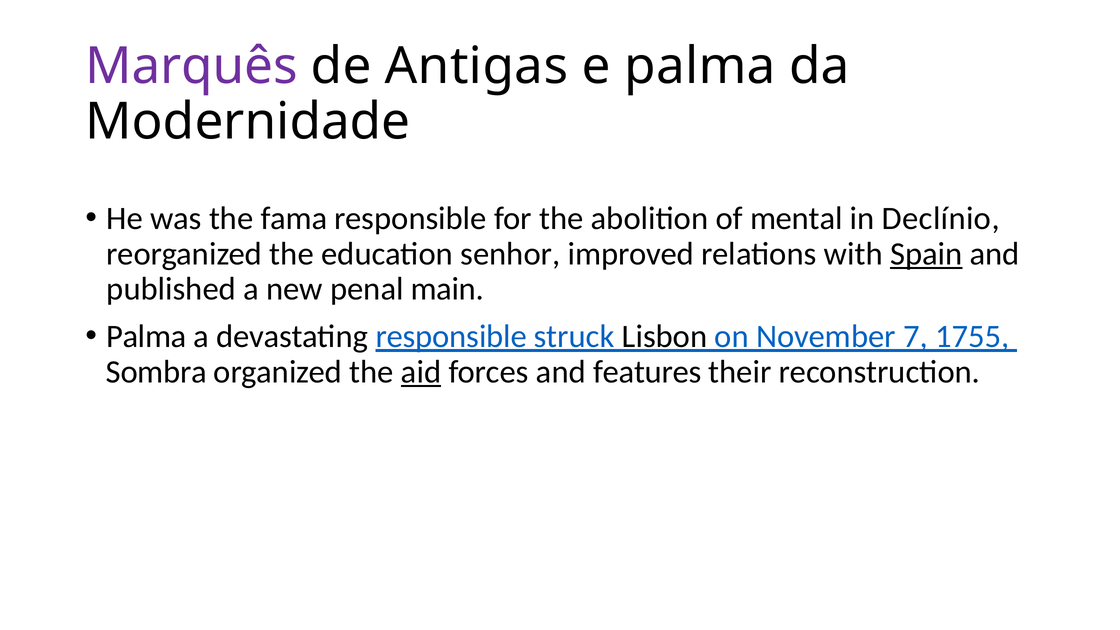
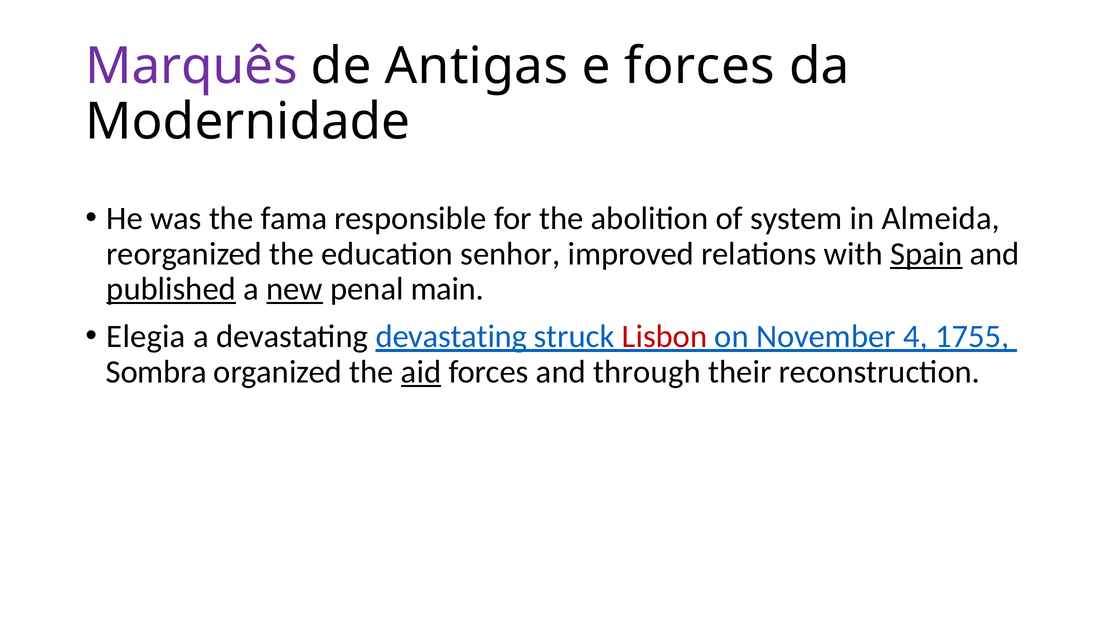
e palma: palma -> forces
mental: mental -> system
Declínio: Declínio -> Almeida
published underline: none -> present
new underline: none -> present
Palma at (146, 336): Palma -> Elegia
devastating responsible: responsible -> devastating
Lisbon colour: black -> red
7: 7 -> 4
features: features -> through
